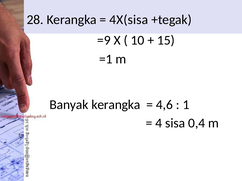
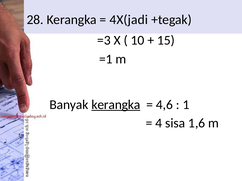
4X(sisa: 4X(sisa -> 4X(jadi
=9: =9 -> =3
kerangka at (116, 105) underline: none -> present
0,4: 0,4 -> 1,6
